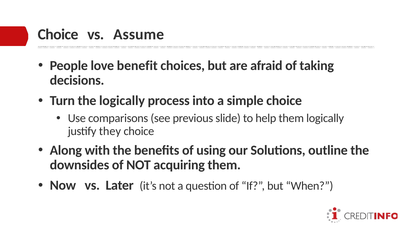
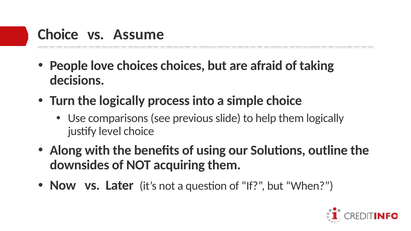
love benefit: benefit -> choices
they: they -> level
